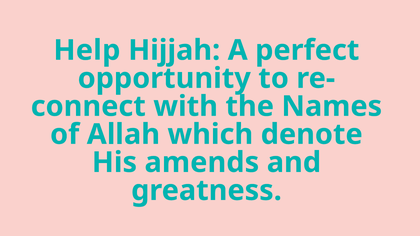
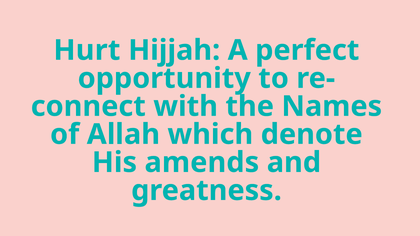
Help: Help -> Hurt
